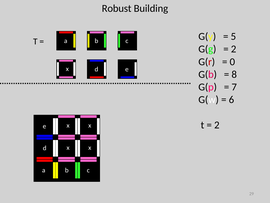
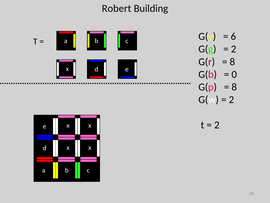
Robust: Robust -> Robert
5: 5 -> 6
0 at (232, 62): 0 -> 8
8: 8 -> 0
7 at (234, 87): 7 -> 8
6 at (231, 99): 6 -> 2
